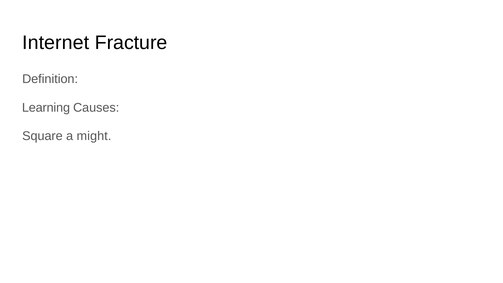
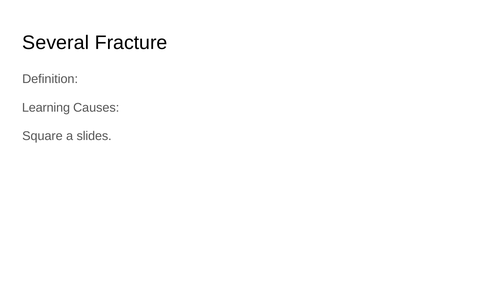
Internet: Internet -> Several
might: might -> slides
